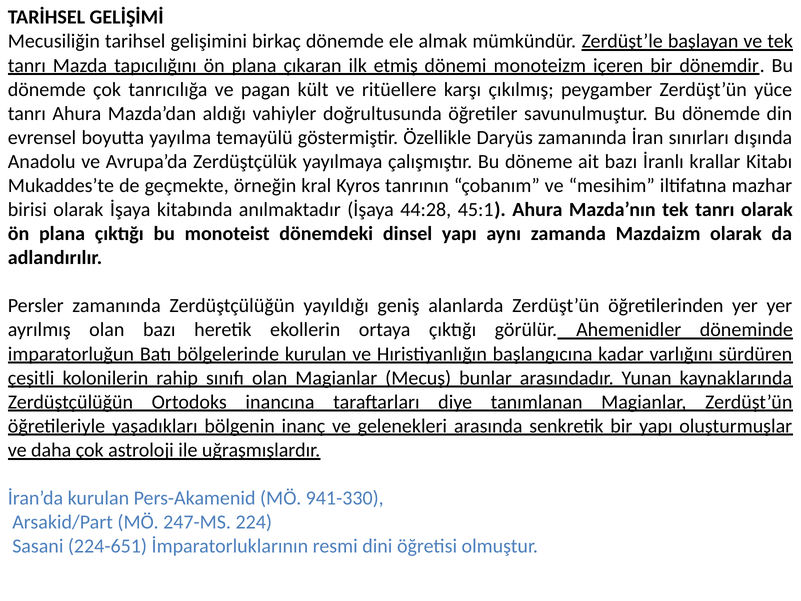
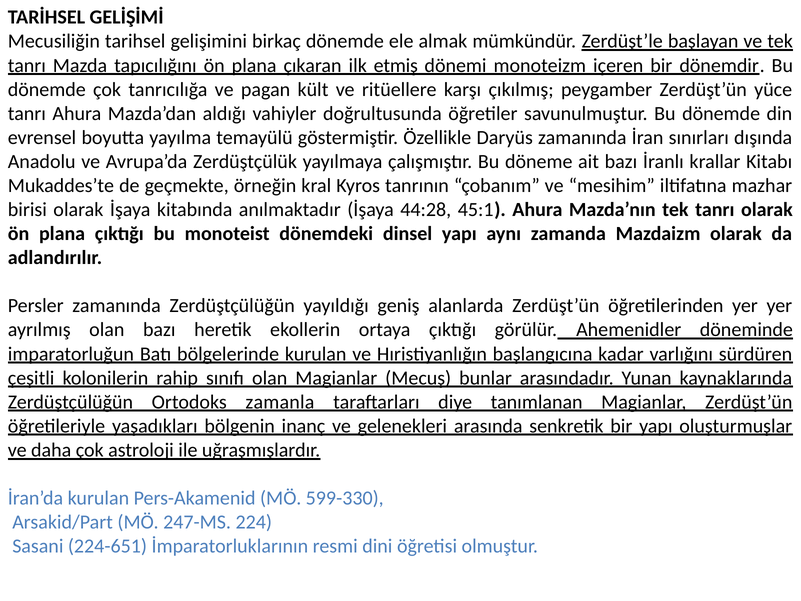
inancına: inancına -> zamanla
941-330: 941-330 -> 599-330
